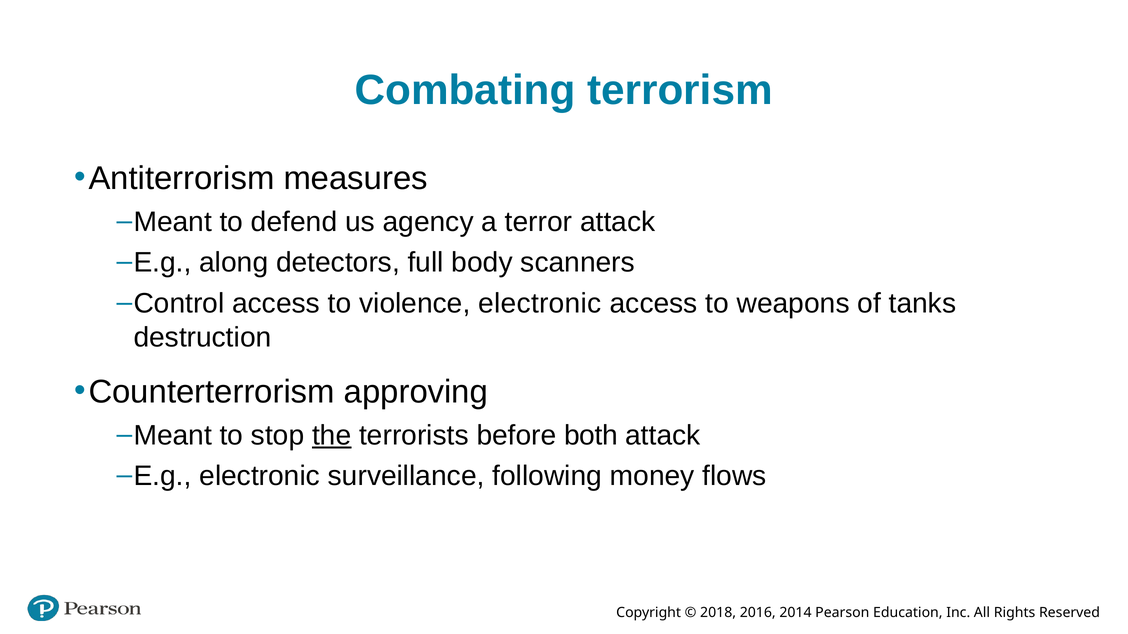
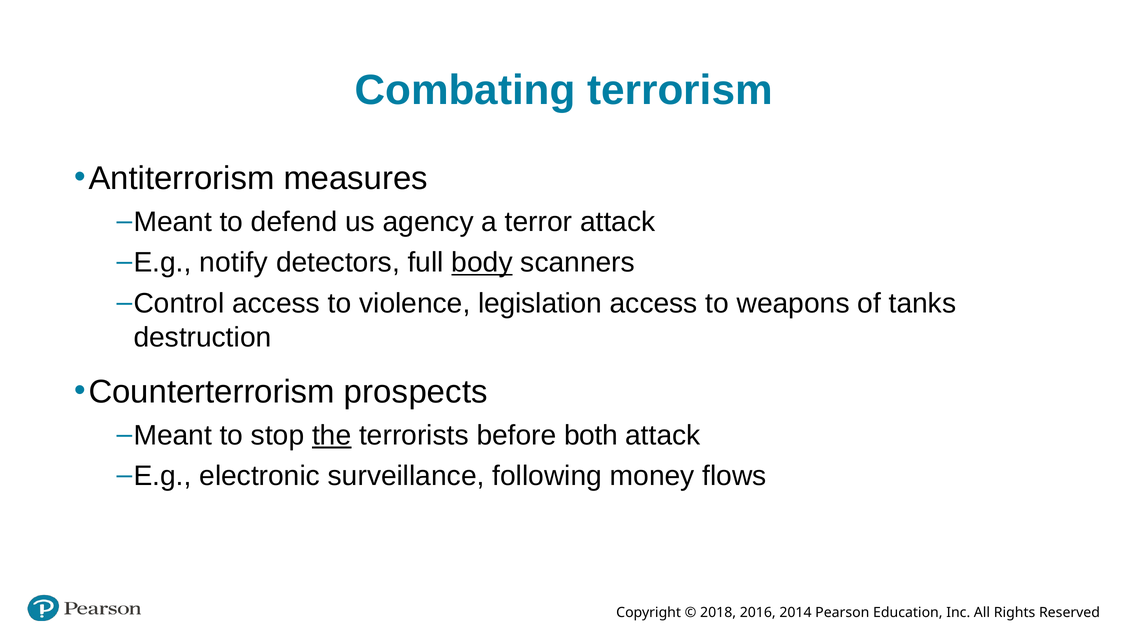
along: along -> notify
body underline: none -> present
violence electronic: electronic -> legislation
approving: approving -> prospects
